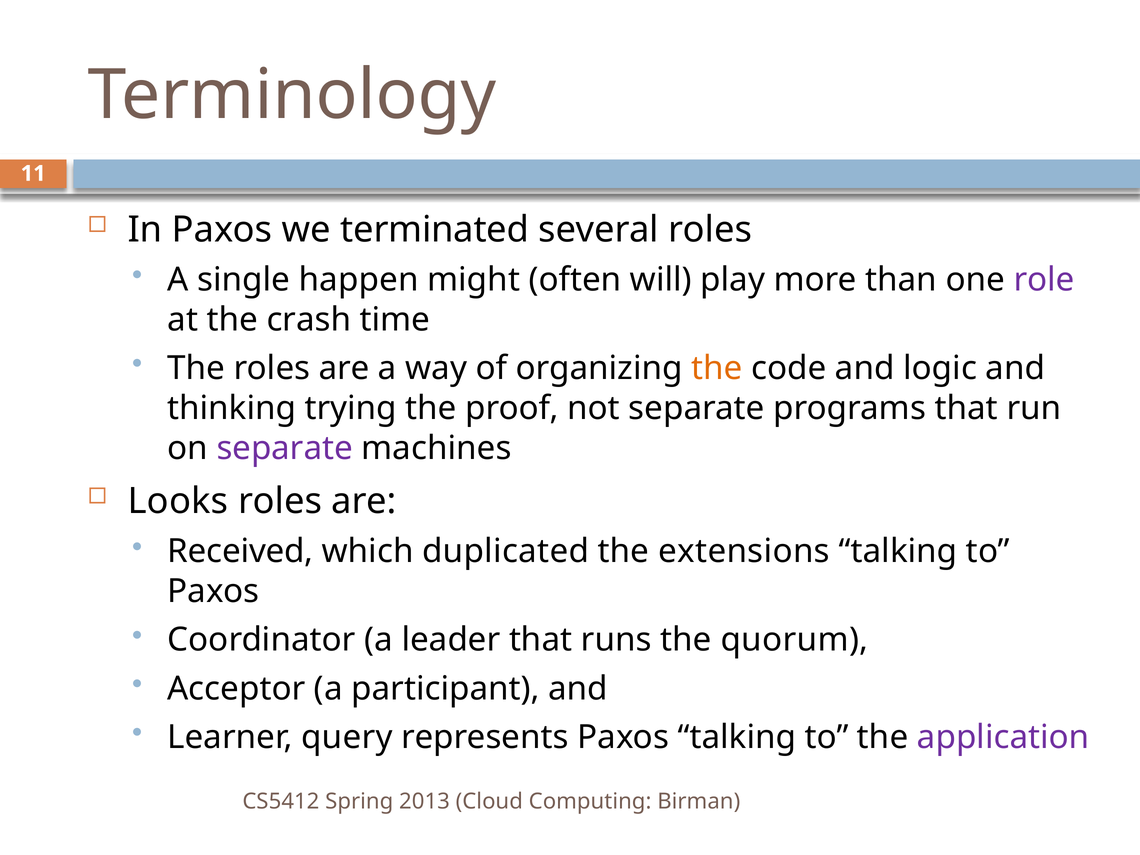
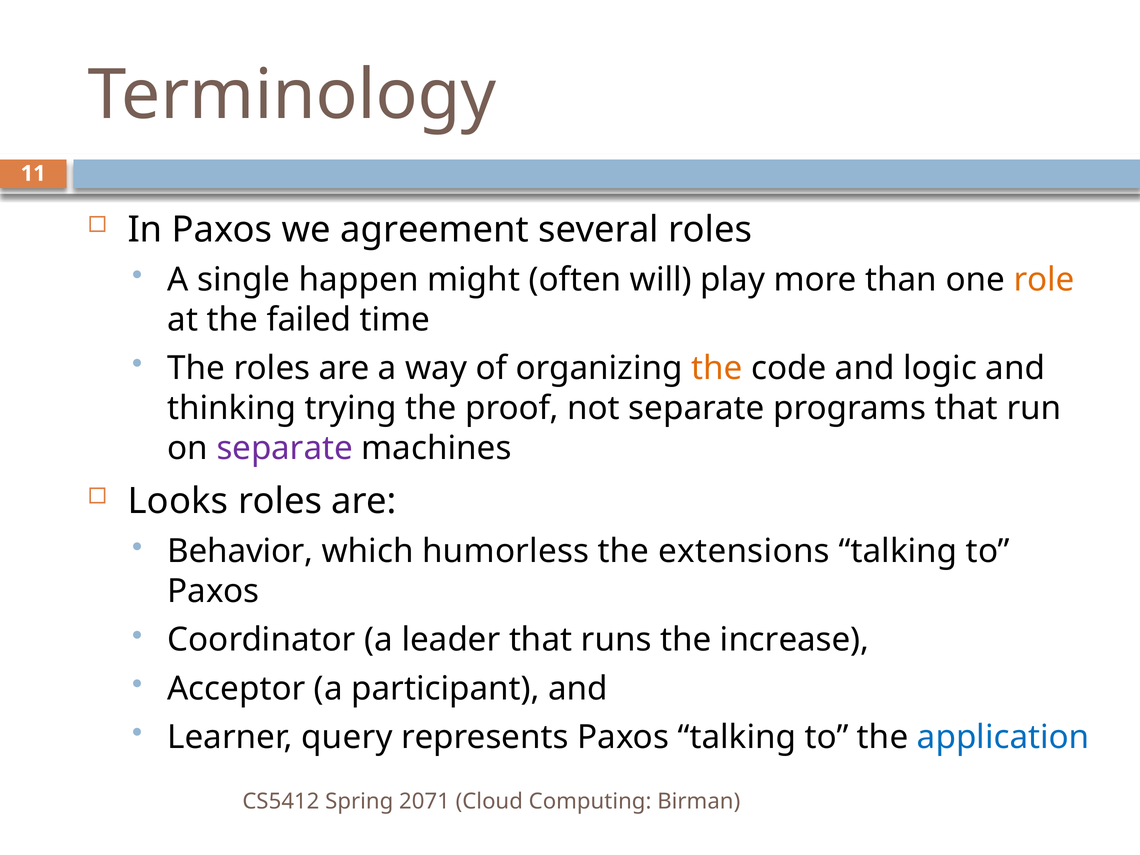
terminated: terminated -> agreement
role colour: purple -> orange
crash: crash -> failed
Received: Received -> Behavior
duplicated: duplicated -> humorless
quorum: quorum -> increase
application colour: purple -> blue
2013: 2013 -> 2071
